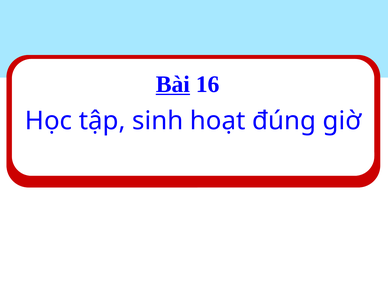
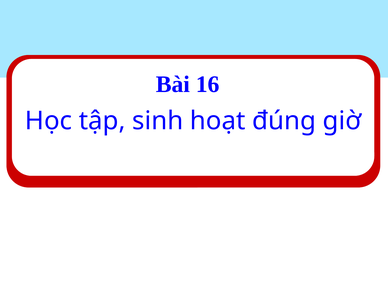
Bài underline: present -> none
